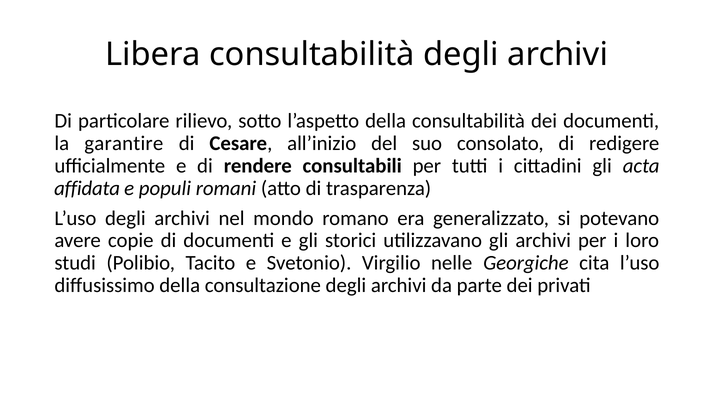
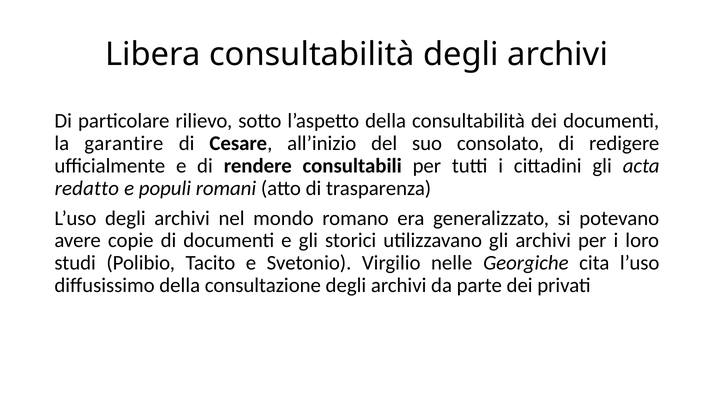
affidata: affidata -> redatto
